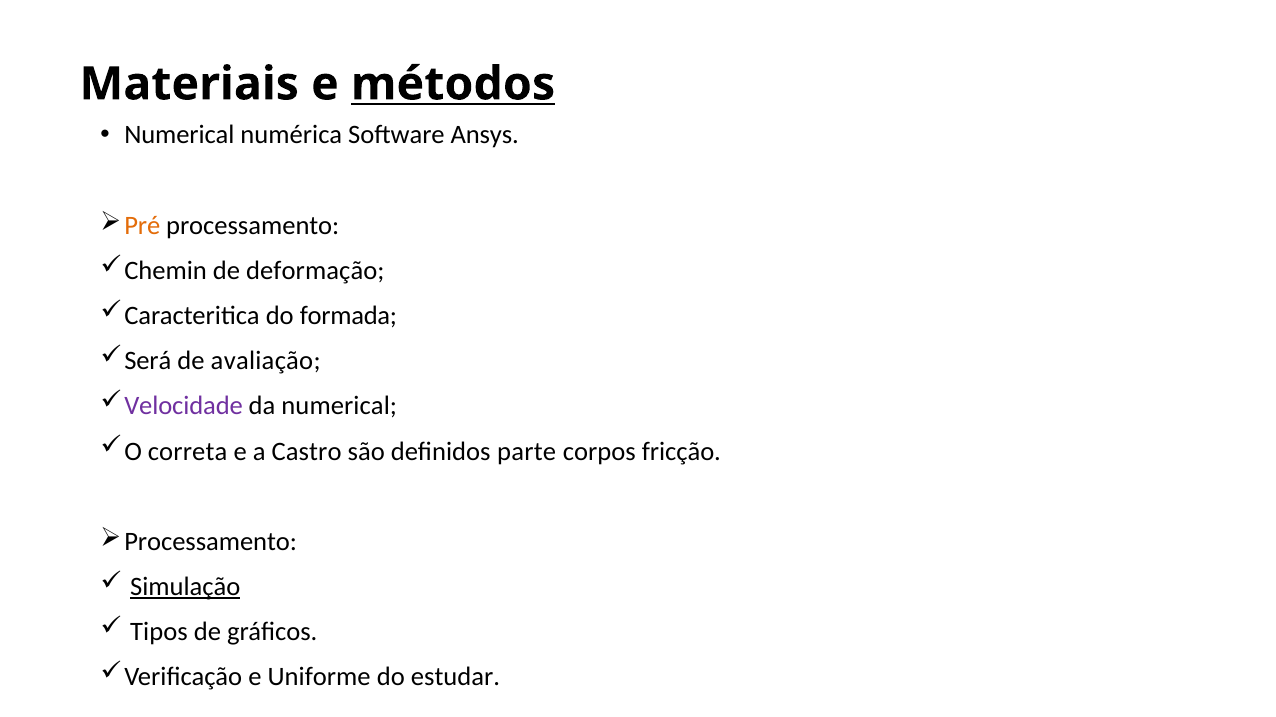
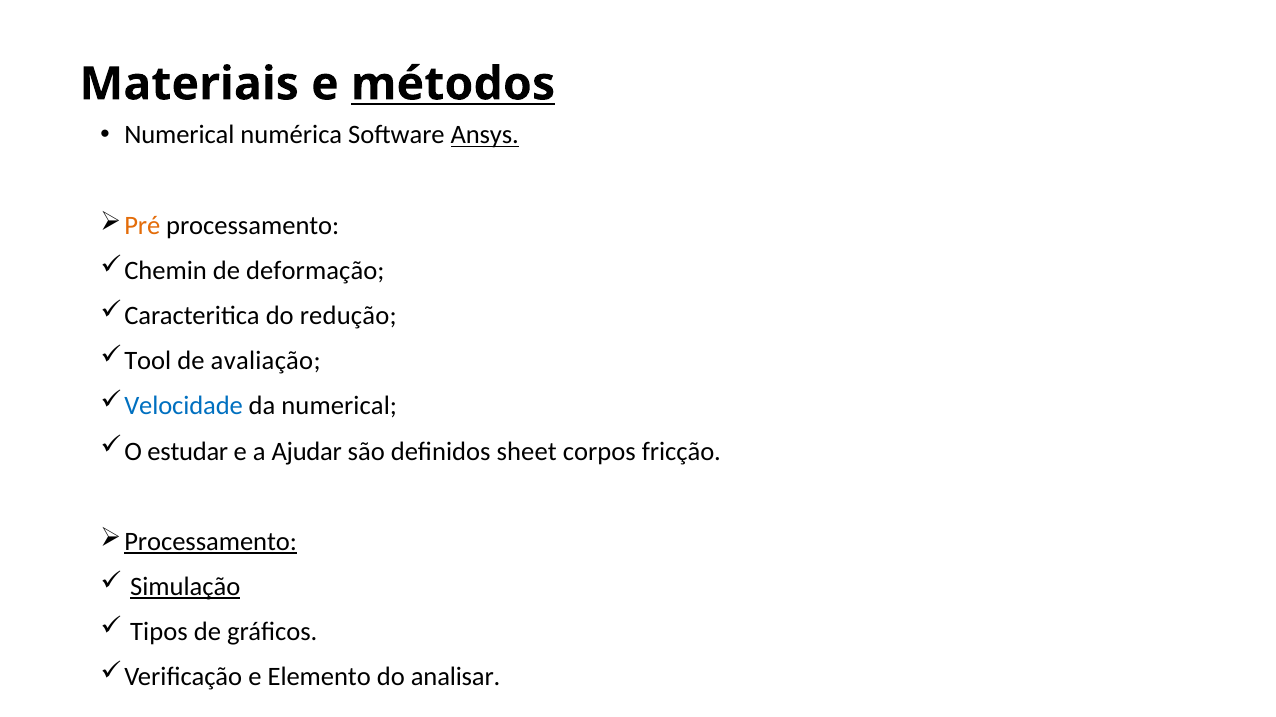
Ansys underline: none -> present
formada: formada -> redução
Será: Será -> Tool
Velocidade colour: purple -> blue
correta: correta -> estudar
Castro: Castro -> Ajudar
parte: parte -> sheet
Processamento at (211, 542) underline: none -> present
Uniforme: Uniforme -> Elemento
estudar: estudar -> analisar
